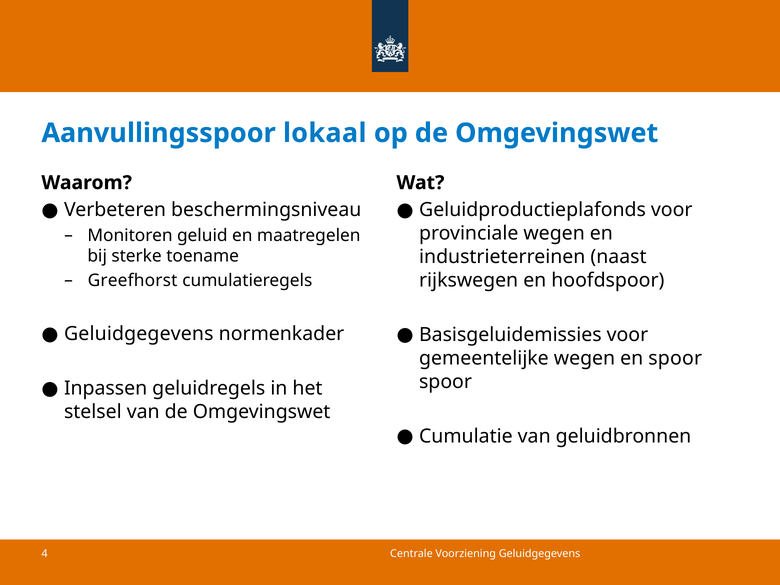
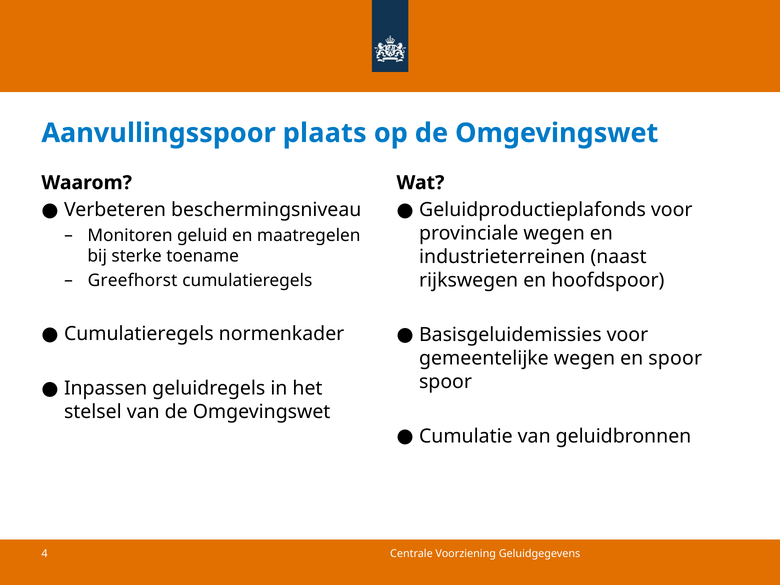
lokaal: lokaal -> plaats
Geluidgegevens at (139, 334): Geluidgegevens -> Cumulatieregels
